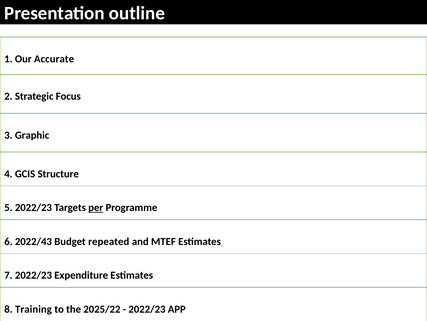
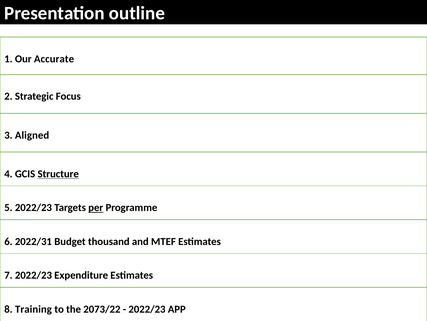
Graphic: Graphic -> Aligned
Structure underline: none -> present
2022/43: 2022/43 -> 2022/31
repeated: repeated -> thousand
2025/22: 2025/22 -> 2073/22
